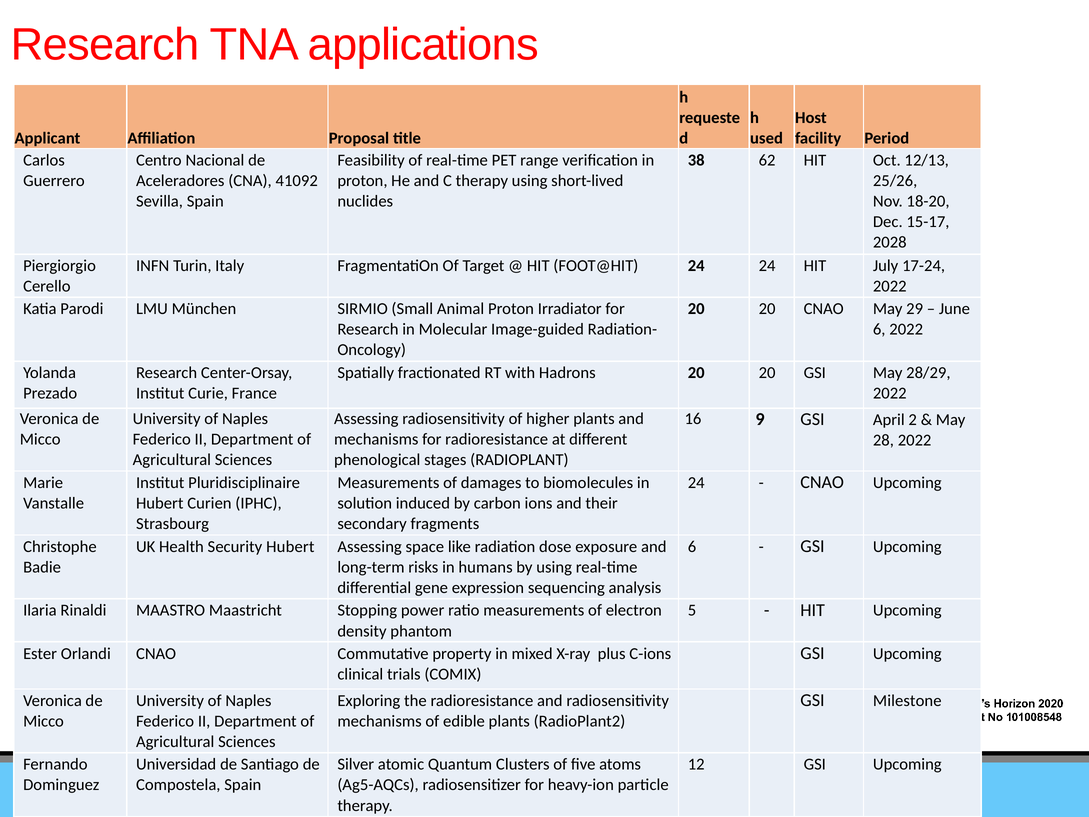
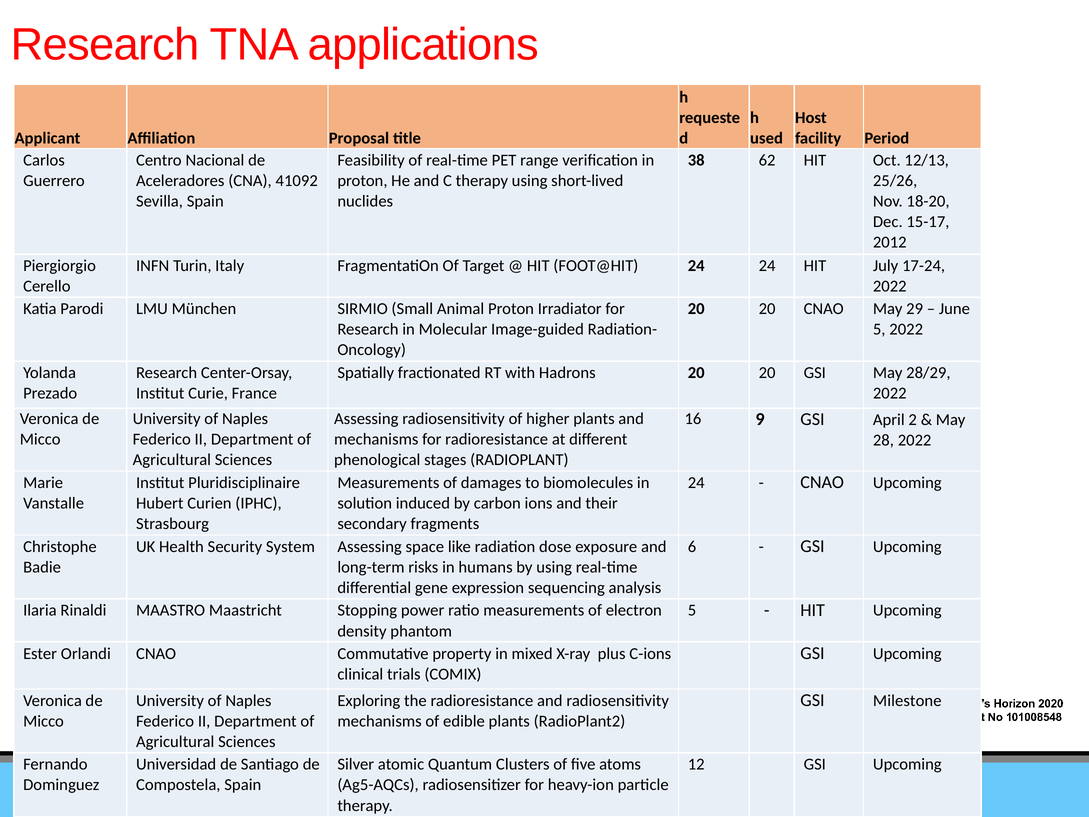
2028: 2028 -> 2012
6 at (879, 329): 6 -> 5
Security Hubert: Hubert -> System
